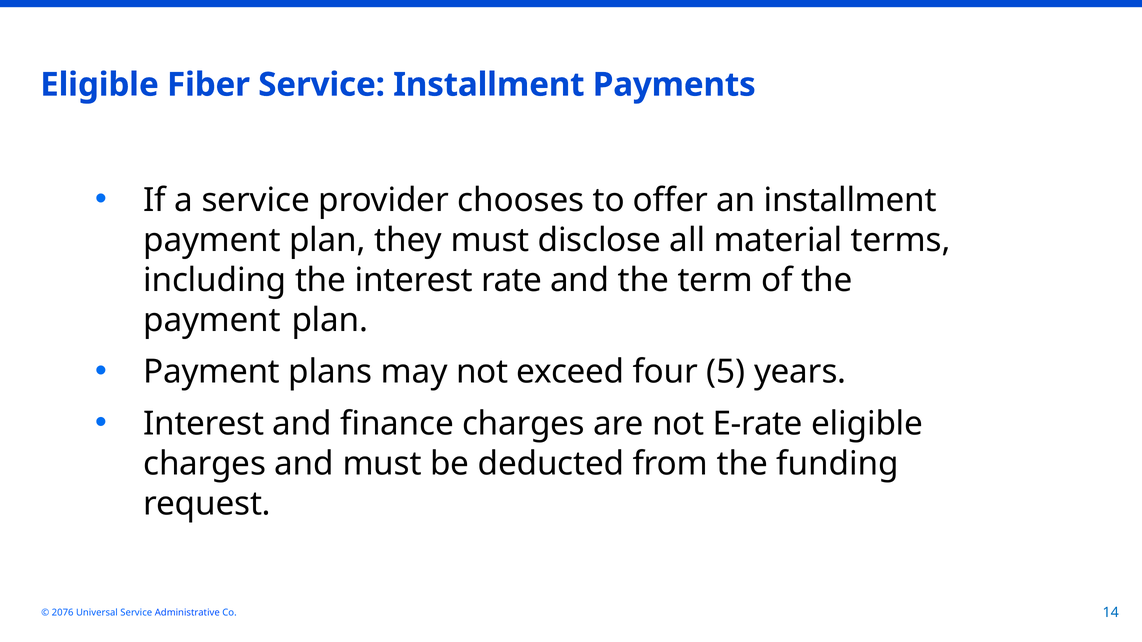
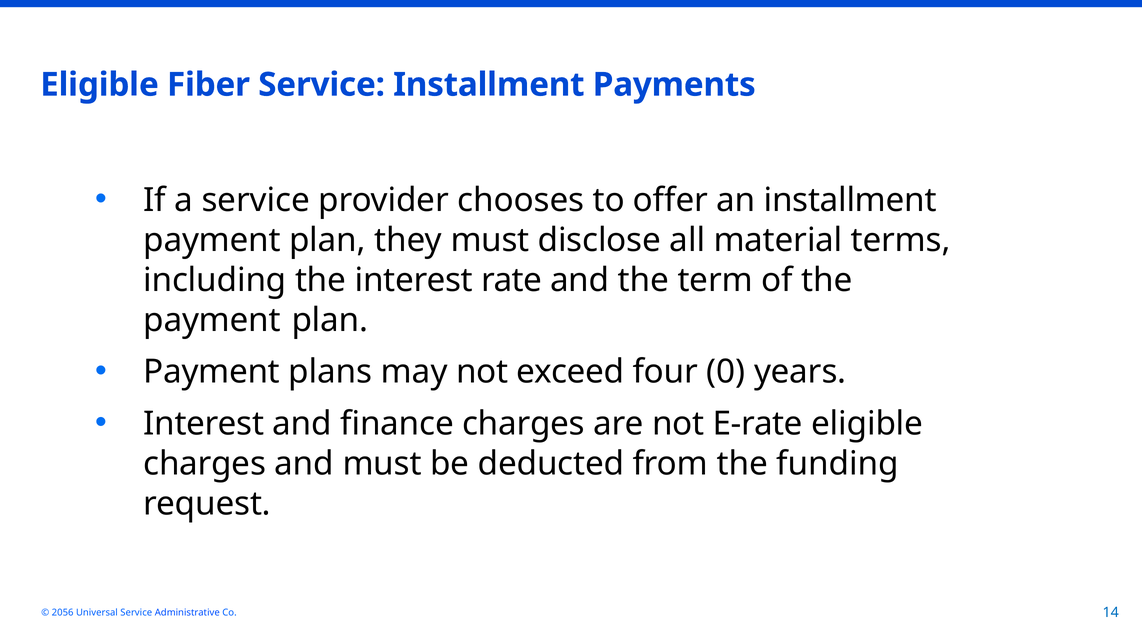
5: 5 -> 0
2076: 2076 -> 2056
